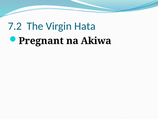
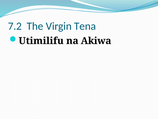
Hata: Hata -> Tena
Pregnant: Pregnant -> Utimilifu
